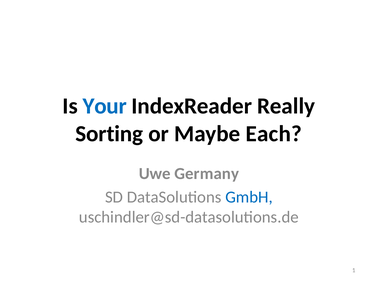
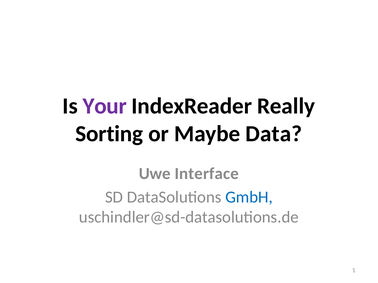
Your colour: blue -> purple
Each: Each -> Data
Germany: Germany -> Interface
